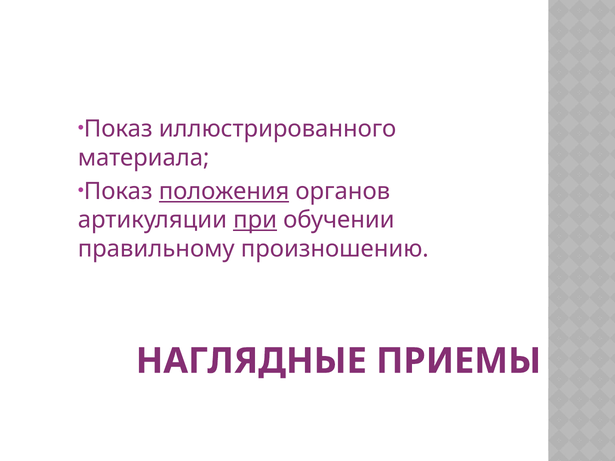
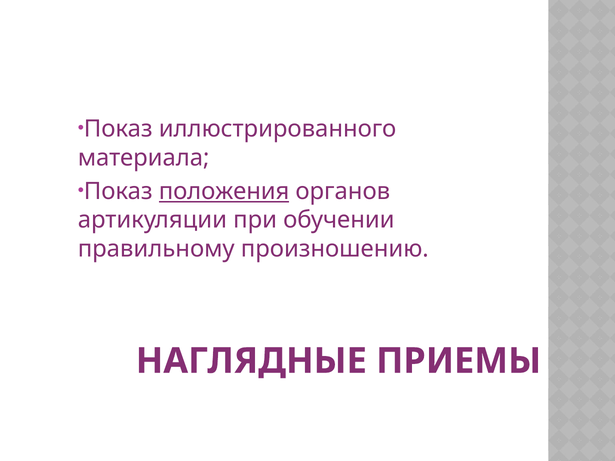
при underline: present -> none
